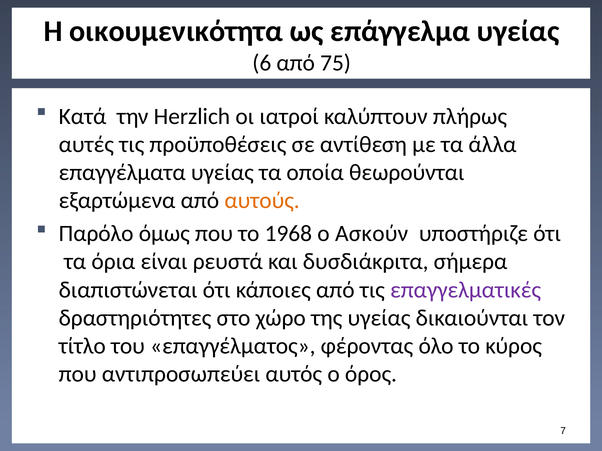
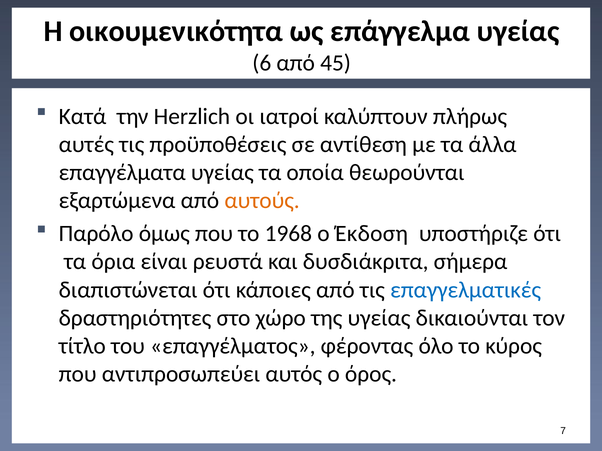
75: 75 -> 45
Ασκούν: Ασκούν -> Έκδοση
επαγγελματικές colour: purple -> blue
